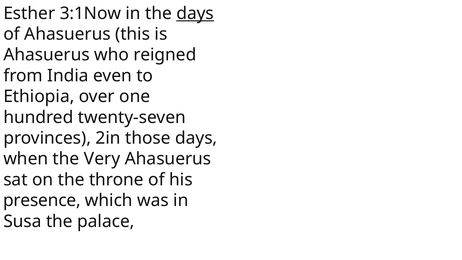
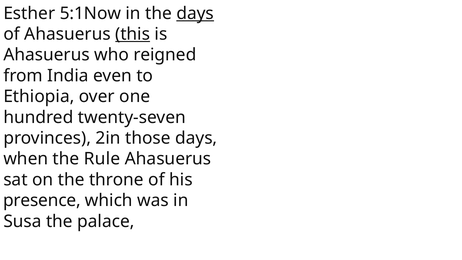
3:1Now: 3:1Now -> 5:1Now
this underline: none -> present
Very: Very -> Rule
